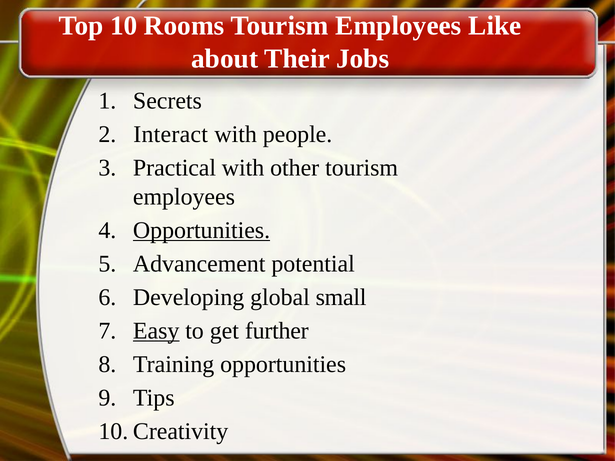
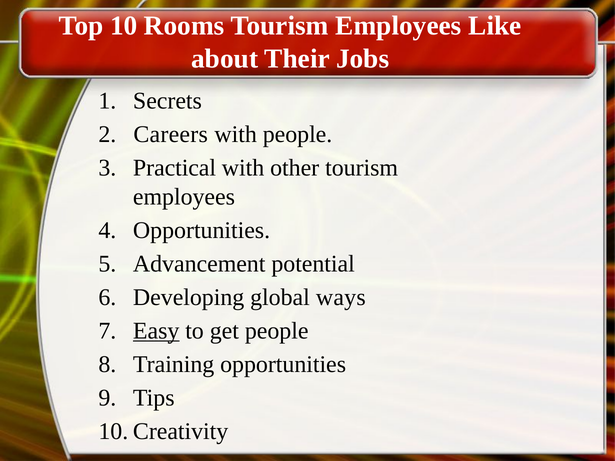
Interact: Interact -> Careers
Opportunities at (202, 230) underline: present -> none
small: small -> ways
get further: further -> people
